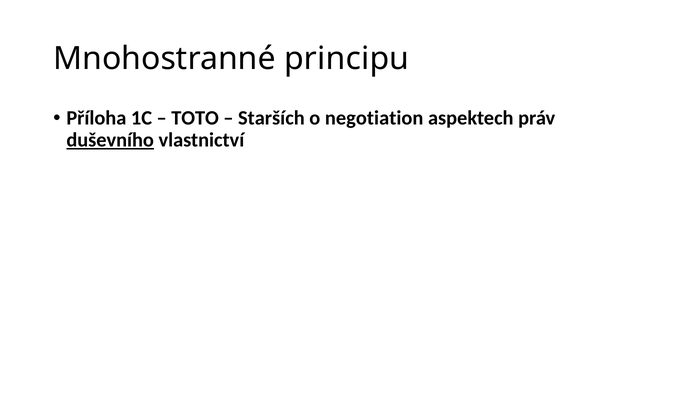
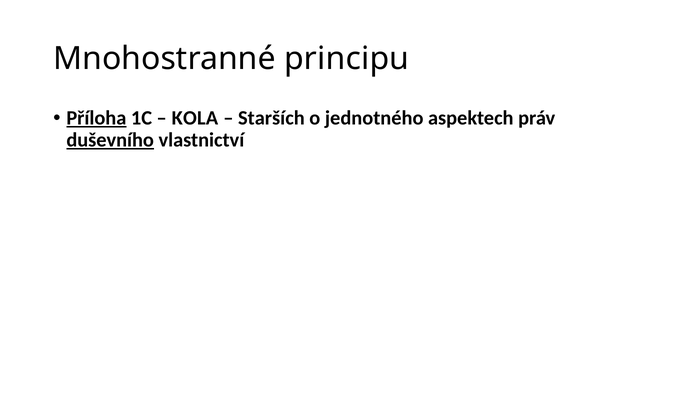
Příloha underline: none -> present
TOTO: TOTO -> KOLA
negotiation: negotiation -> jednotného
